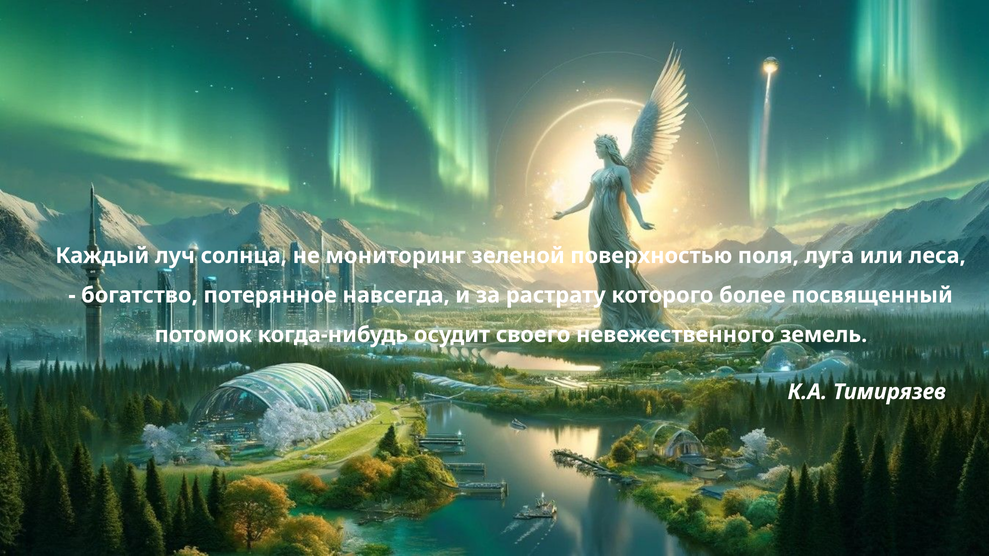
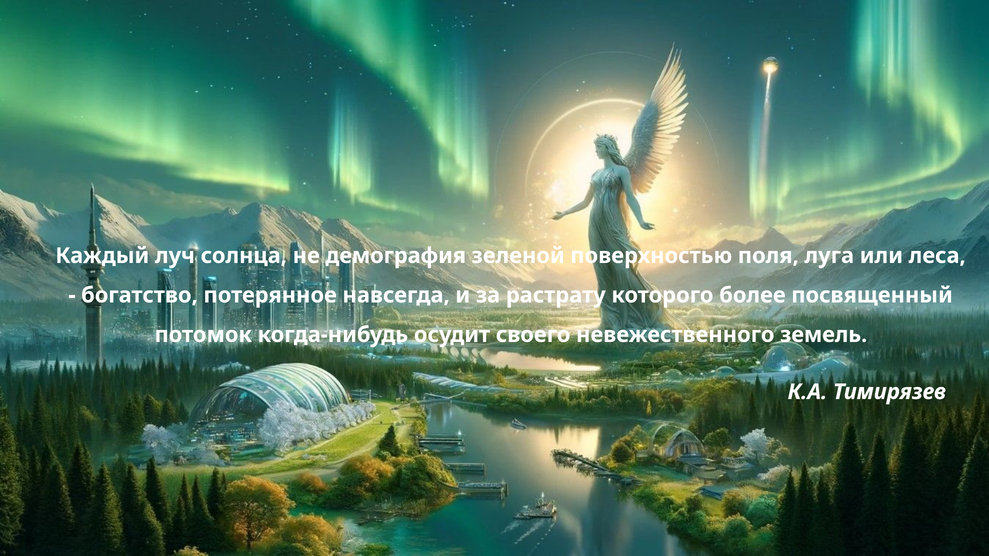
мониторинг: мониторинг -> демография
